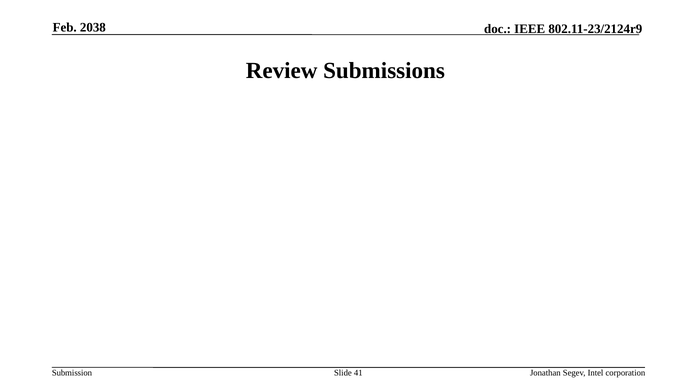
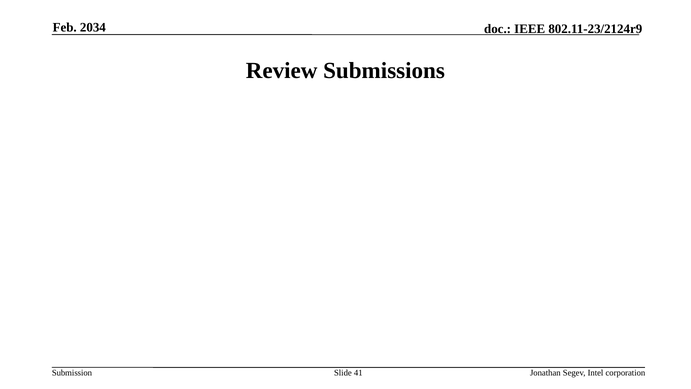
2038: 2038 -> 2034
